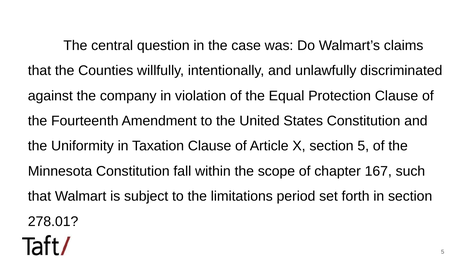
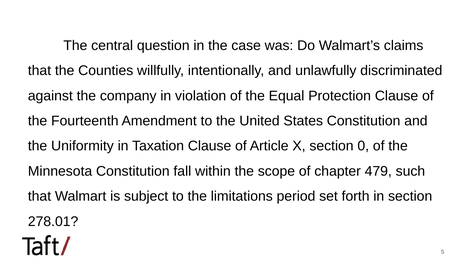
section 5: 5 -> 0
167: 167 -> 479
